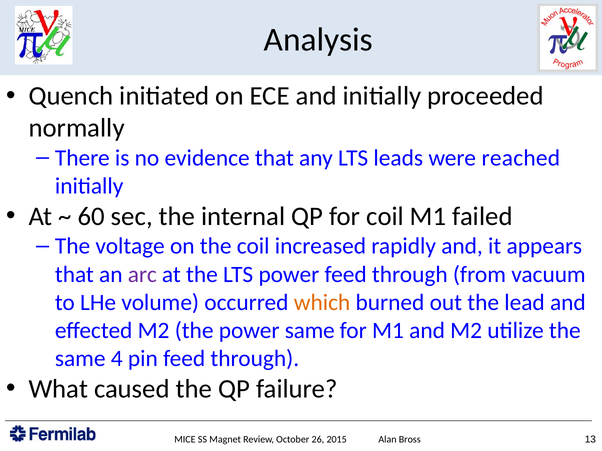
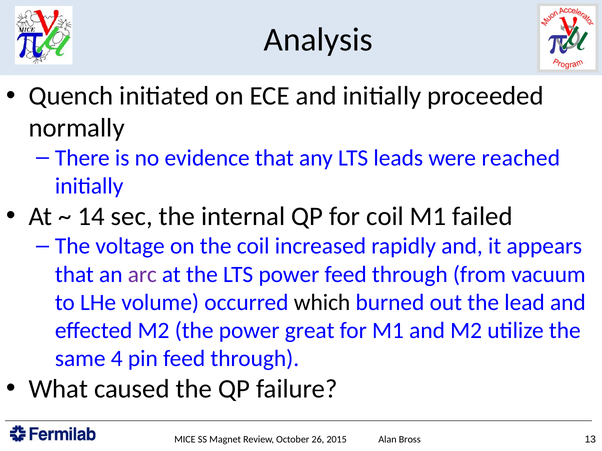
60: 60 -> 14
which colour: orange -> black
power same: same -> great
